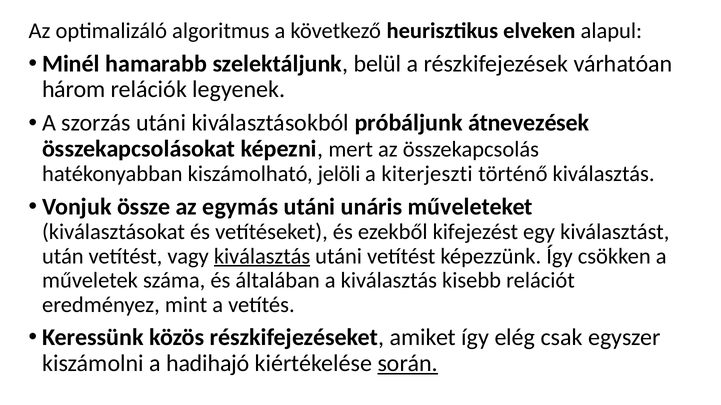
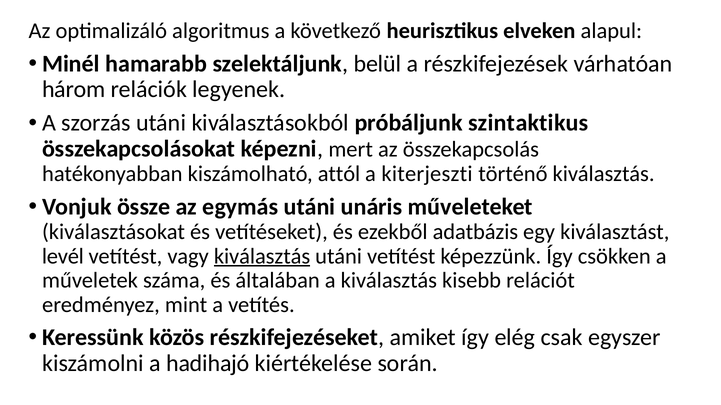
átnevezések: átnevezések -> szintaktikus
jelöli: jelöli -> attól
kifejezést: kifejezést -> adatbázis
után: után -> levél
során underline: present -> none
